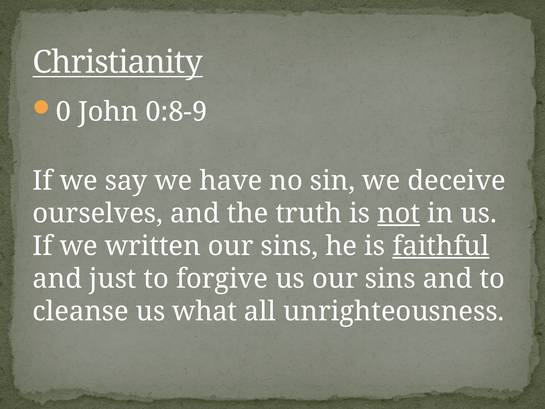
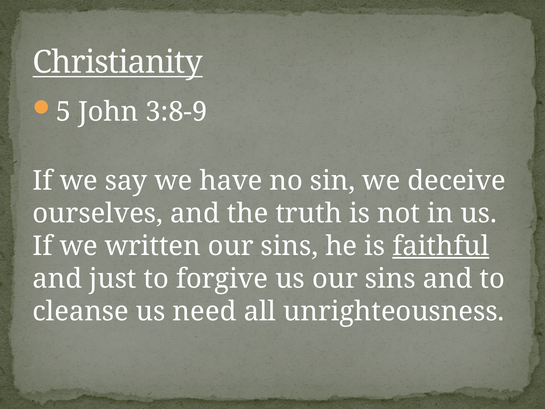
0: 0 -> 5
0:8-9: 0:8-9 -> 3:8-9
not underline: present -> none
what: what -> need
